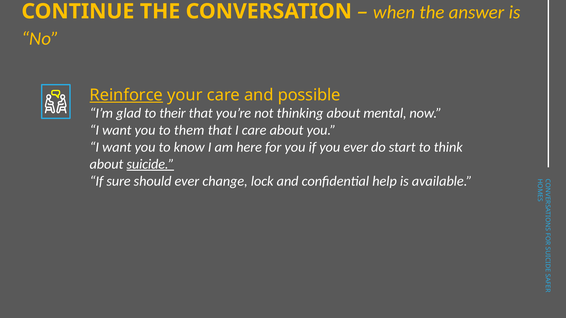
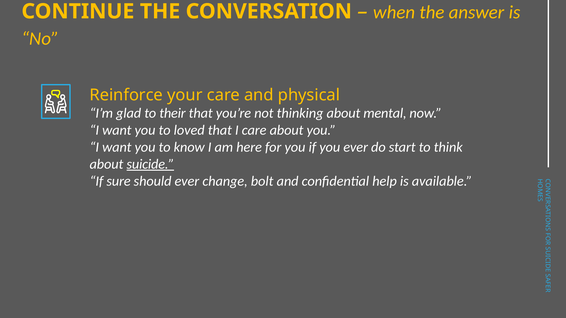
Reinforce underline: present -> none
possible: possible -> physical
them: them -> loved
lock: lock -> bolt
